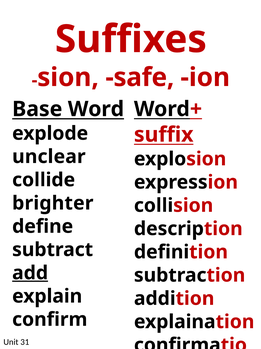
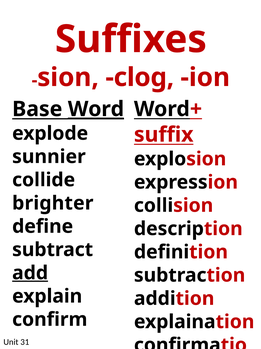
safe: safe -> clog
Word underline: none -> present
unclear: unclear -> sunnier
